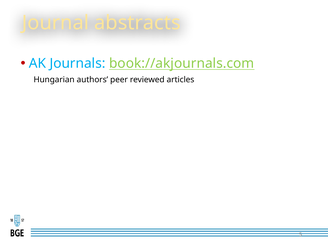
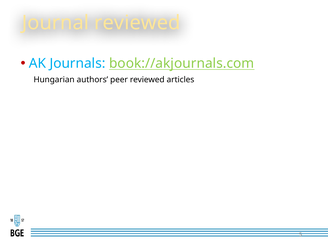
Journal abstracts: abstracts -> reviewed
